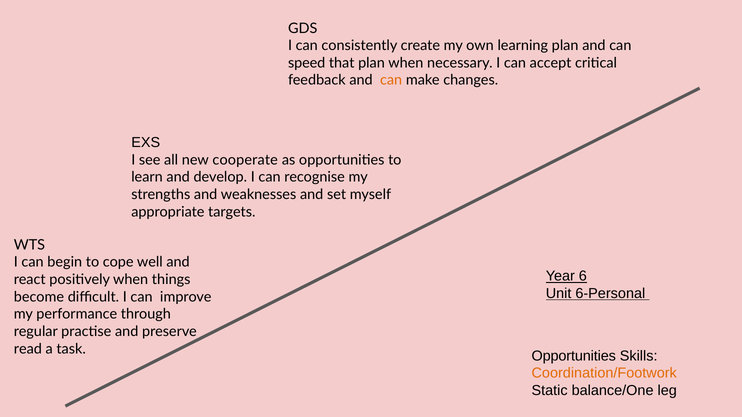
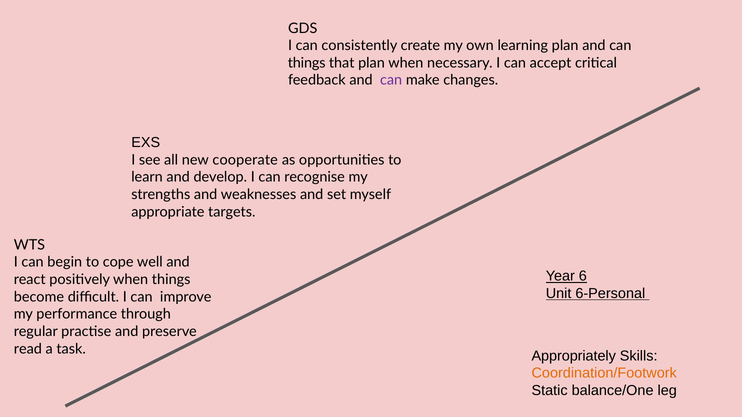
speed at (307, 63): speed -> things
can at (391, 80) colour: orange -> purple
Opportunities at (574, 356): Opportunities -> Appropriately
